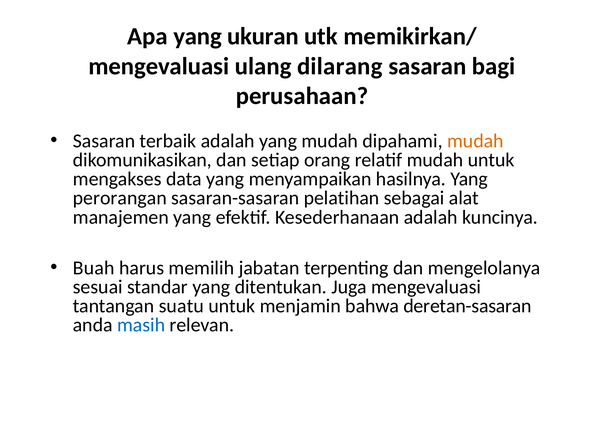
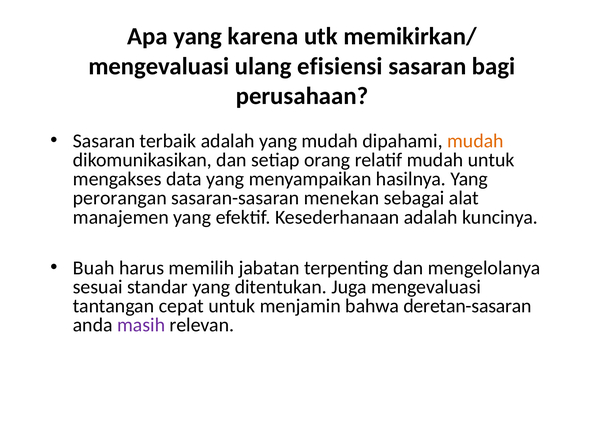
ukuran: ukuran -> karena
dilarang: dilarang -> efisiensi
pelatihan: pelatihan -> menekan
suatu: suatu -> cepat
masih colour: blue -> purple
